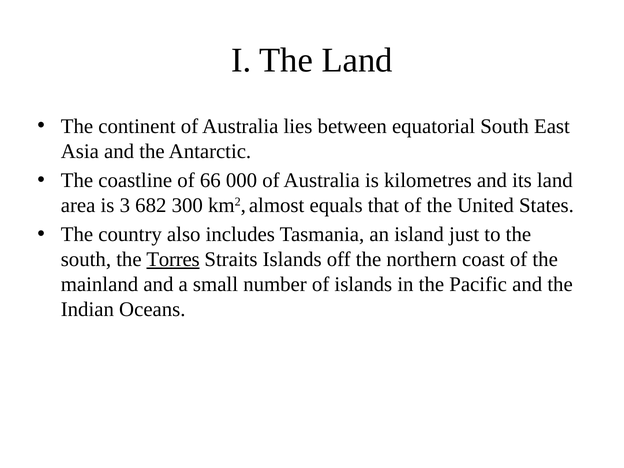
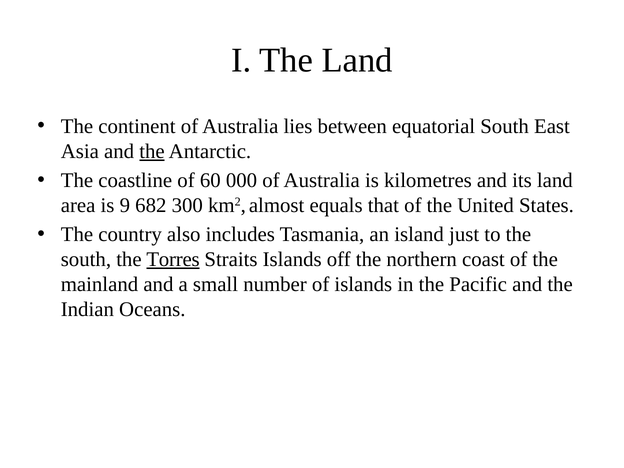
the at (152, 151) underline: none -> present
66: 66 -> 60
3: 3 -> 9
